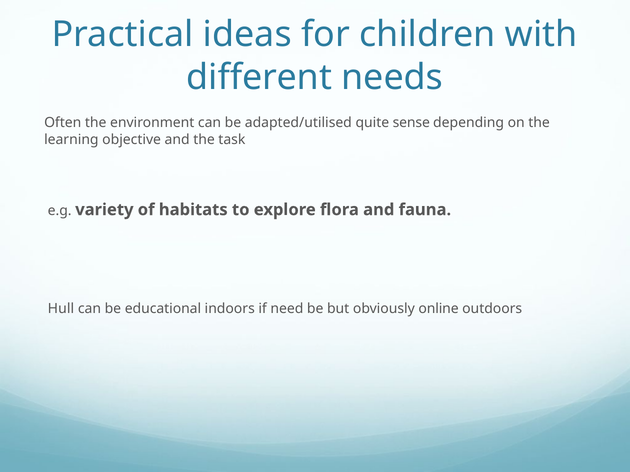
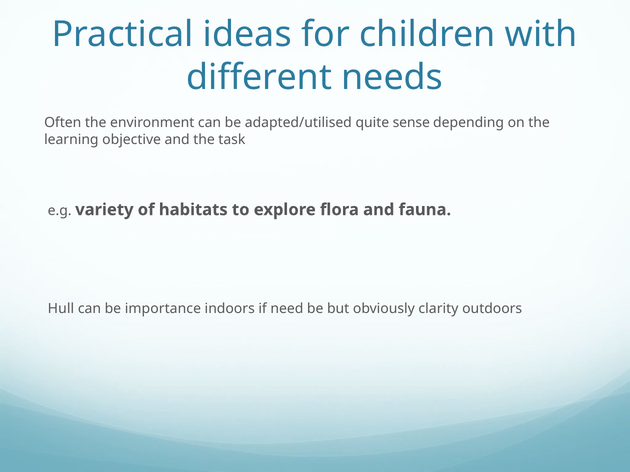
educational: educational -> importance
online: online -> clarity
